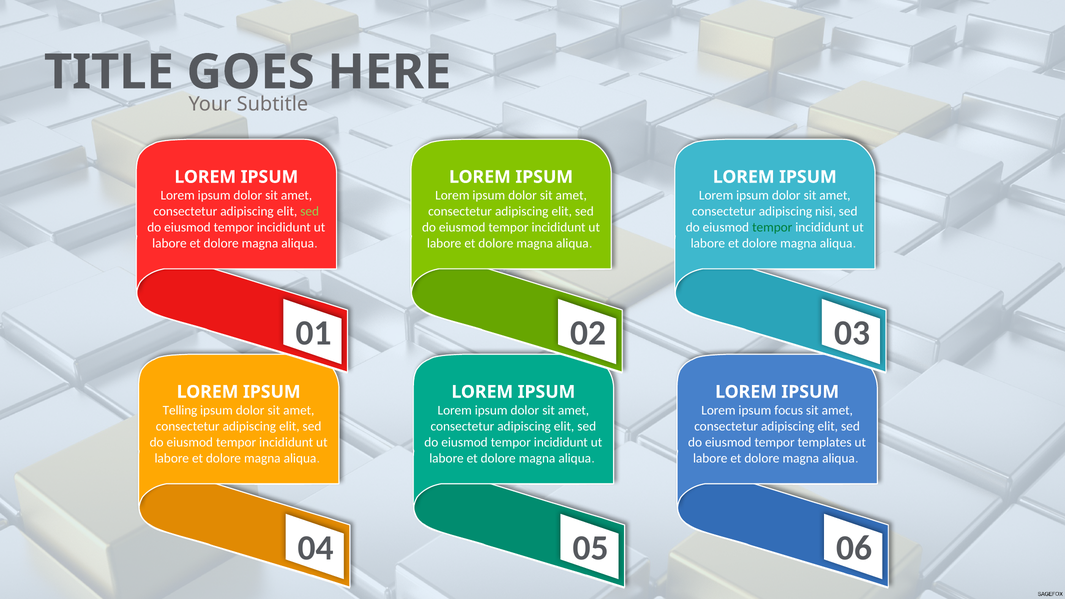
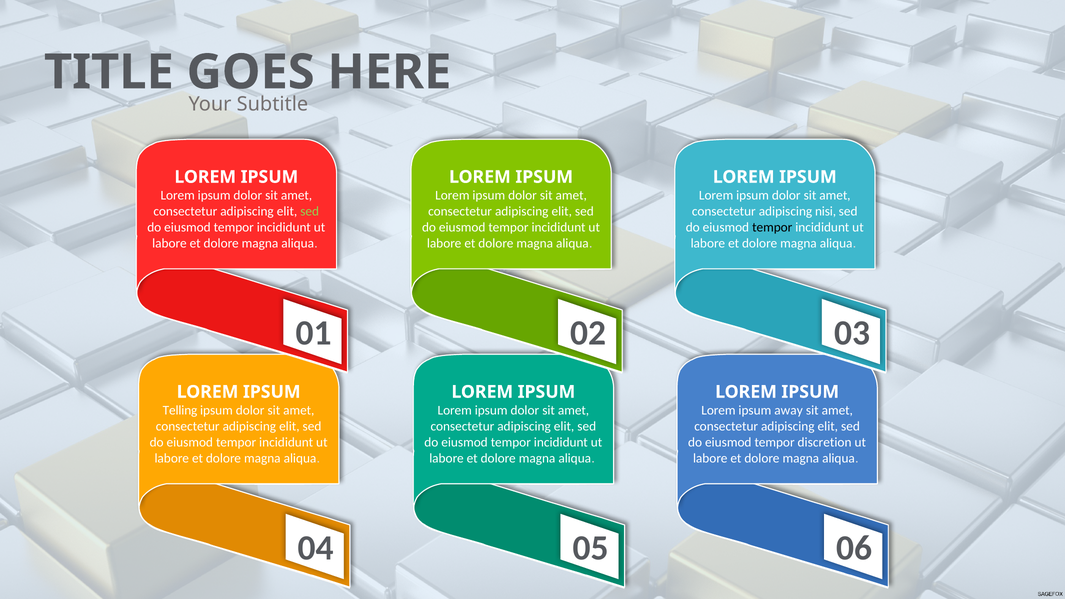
tempor at (772, 227) colour: green -> black
focus: focus -> away
templates: templates -> discretion
